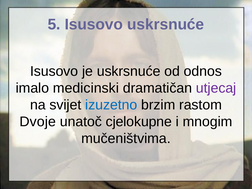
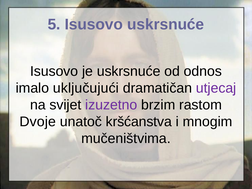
medicinski: medicinski -> uključujući
izuzetno colour: blue -> purple
cjelokupne: cjelokupne -> kršćanstva
